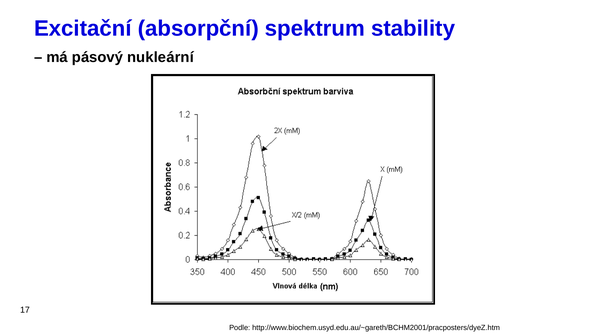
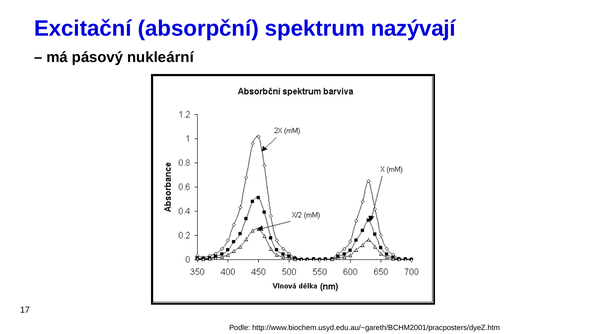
stability: stability -> nazývají
